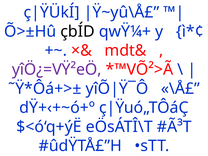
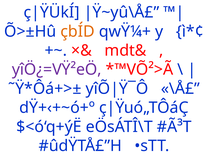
çbÍD colour: black -> orange
